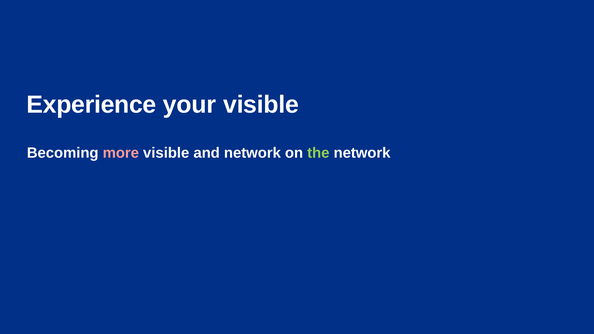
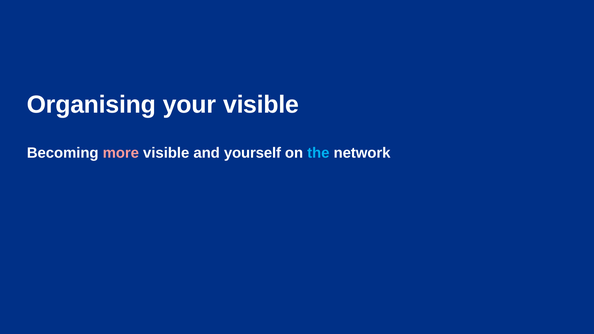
Experience: Experience -> Organising
and network: network -> yourself
the colour: light green -> light blue
